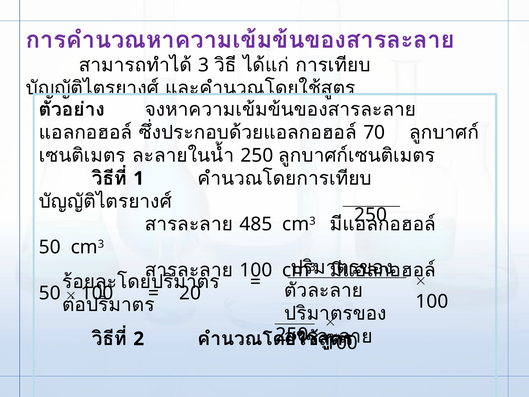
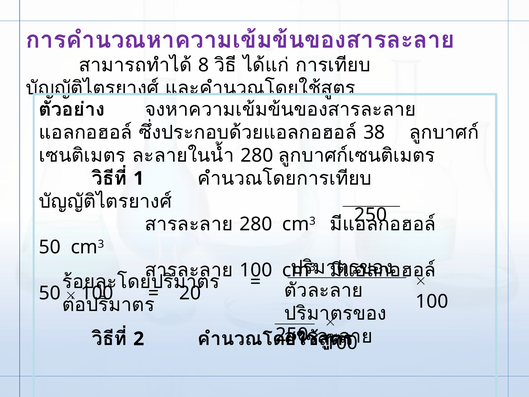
3: 3 -> 8
70: 70 -> 38
250 at (257, 155): 250 -> 280
485 at (256, 224): 485 -> 280
